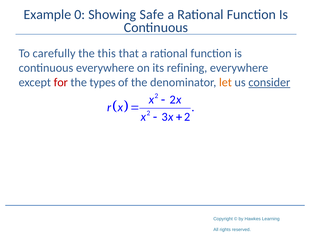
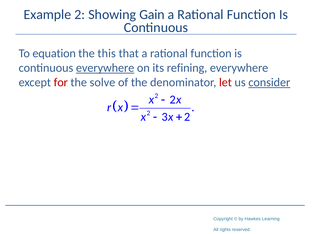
Example 0: 0 -> 2
Safe: Safe -> Gain
carefully: carefully -> equation
everywhere at (105, 68) underline: none -> present
types: types -> solve
let colour: orange -> red
